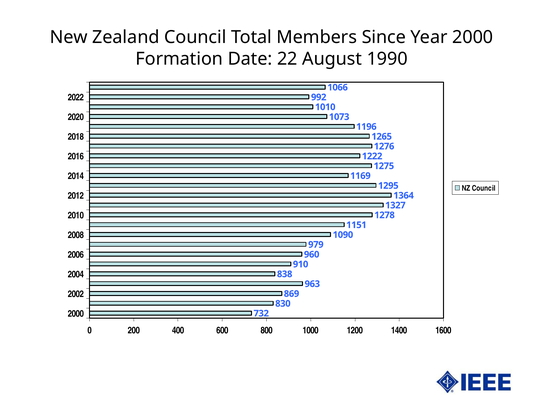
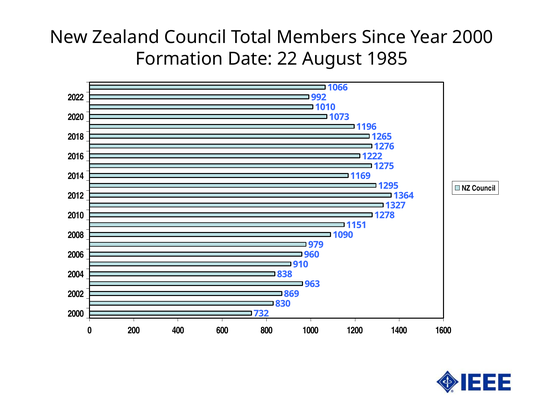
1990: 1990 -> 1985
